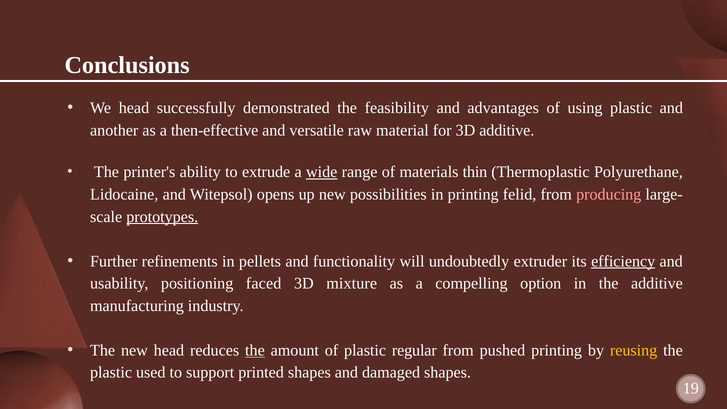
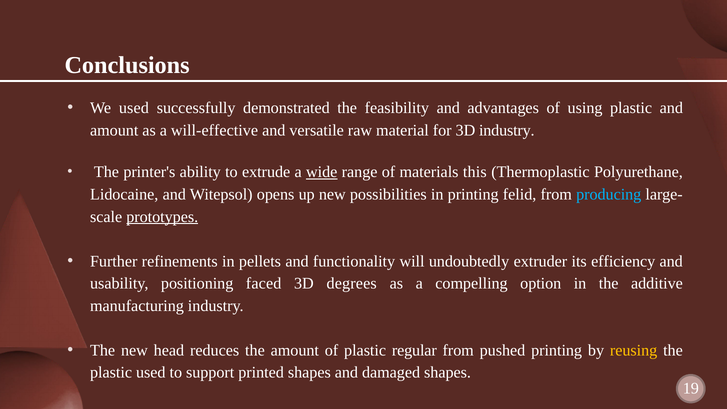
We head: head -> used
another at (114, 130): another -> amount
then-effective: then-effective -> will-effective
3D additive: additive -> industry
thin: thin -> this
producing colour: pink -> light blue
efficiency underline: present -> none
mixture: mixture -> degrees
the at (255, 350) underline: present -> none
